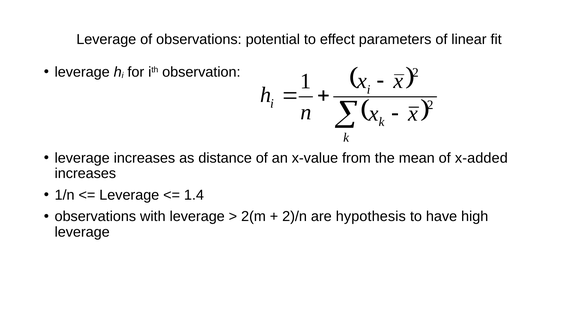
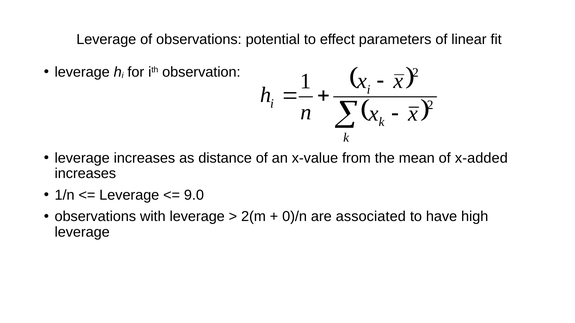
1.4: 1.4 -> 9.0
2)/n: 2)/n -> 0)/n
hypothesis: hypothesis -> associated
